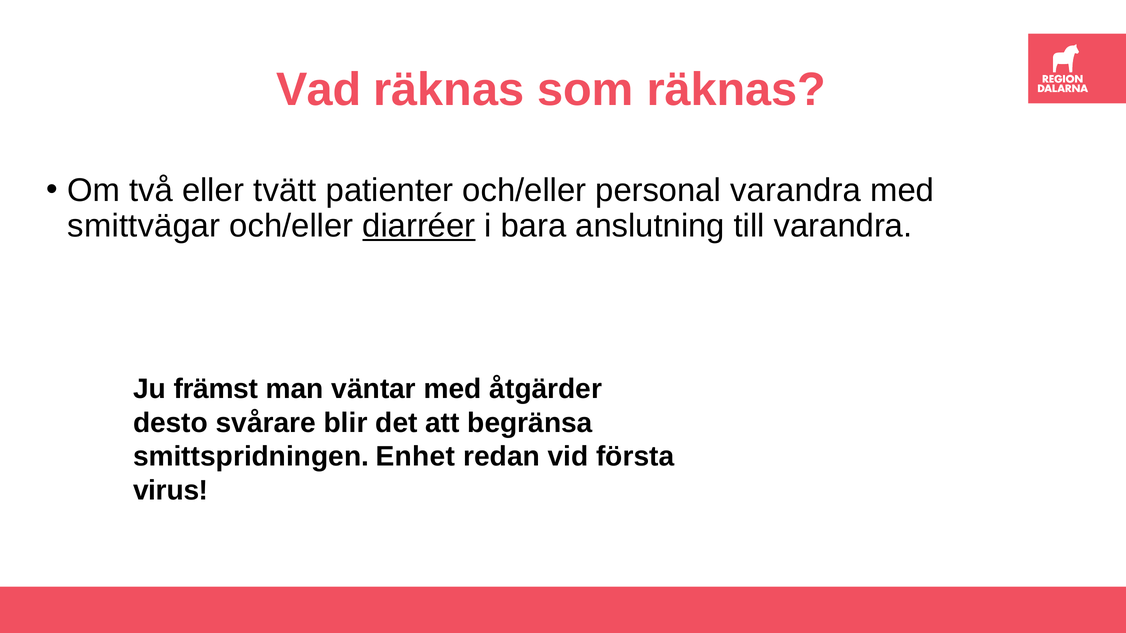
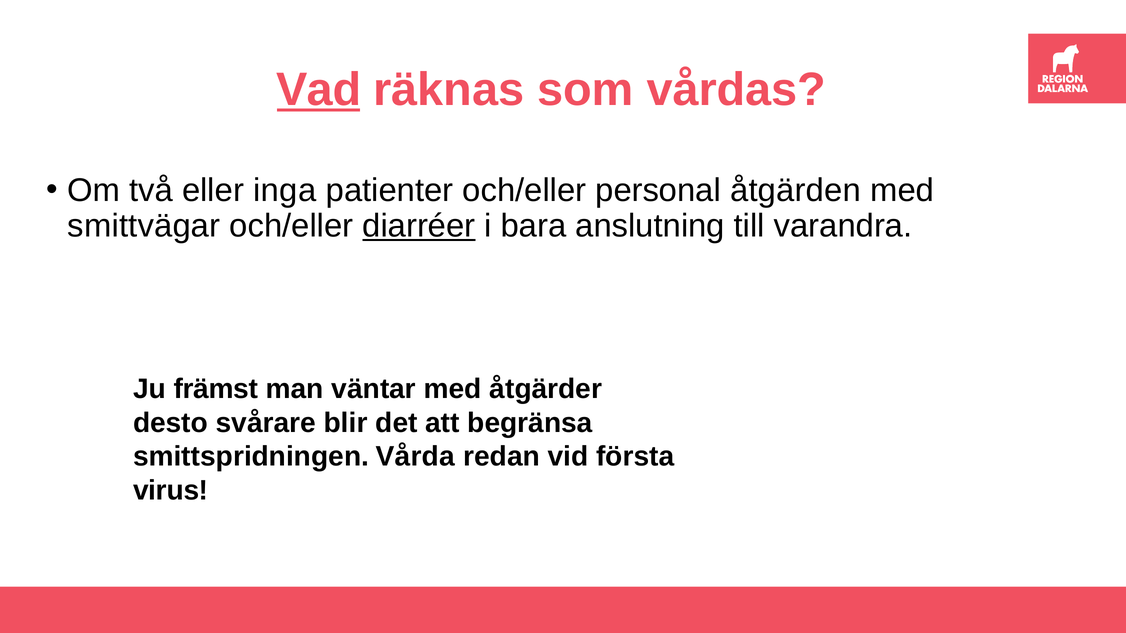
Vad underline: none -> present
som räknas: räknas -> vårdas
tvätt: tvätt -> inga
personal varandra: varandra -> åtgärden
Enhet: Enhet -> Vårda
